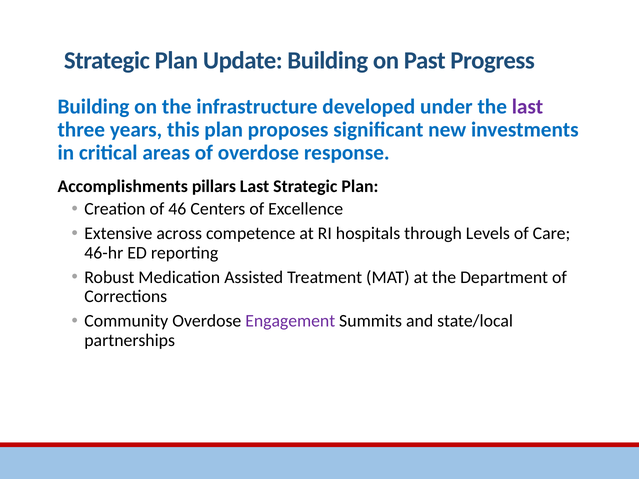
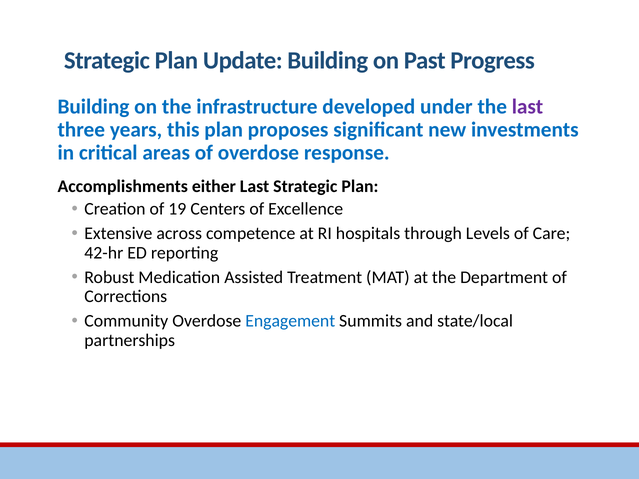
pillars: pillars -> either
46: 46 -> 19
46-hr: 46-hr -> 42-hr
Engagement colour: purple -> blue
